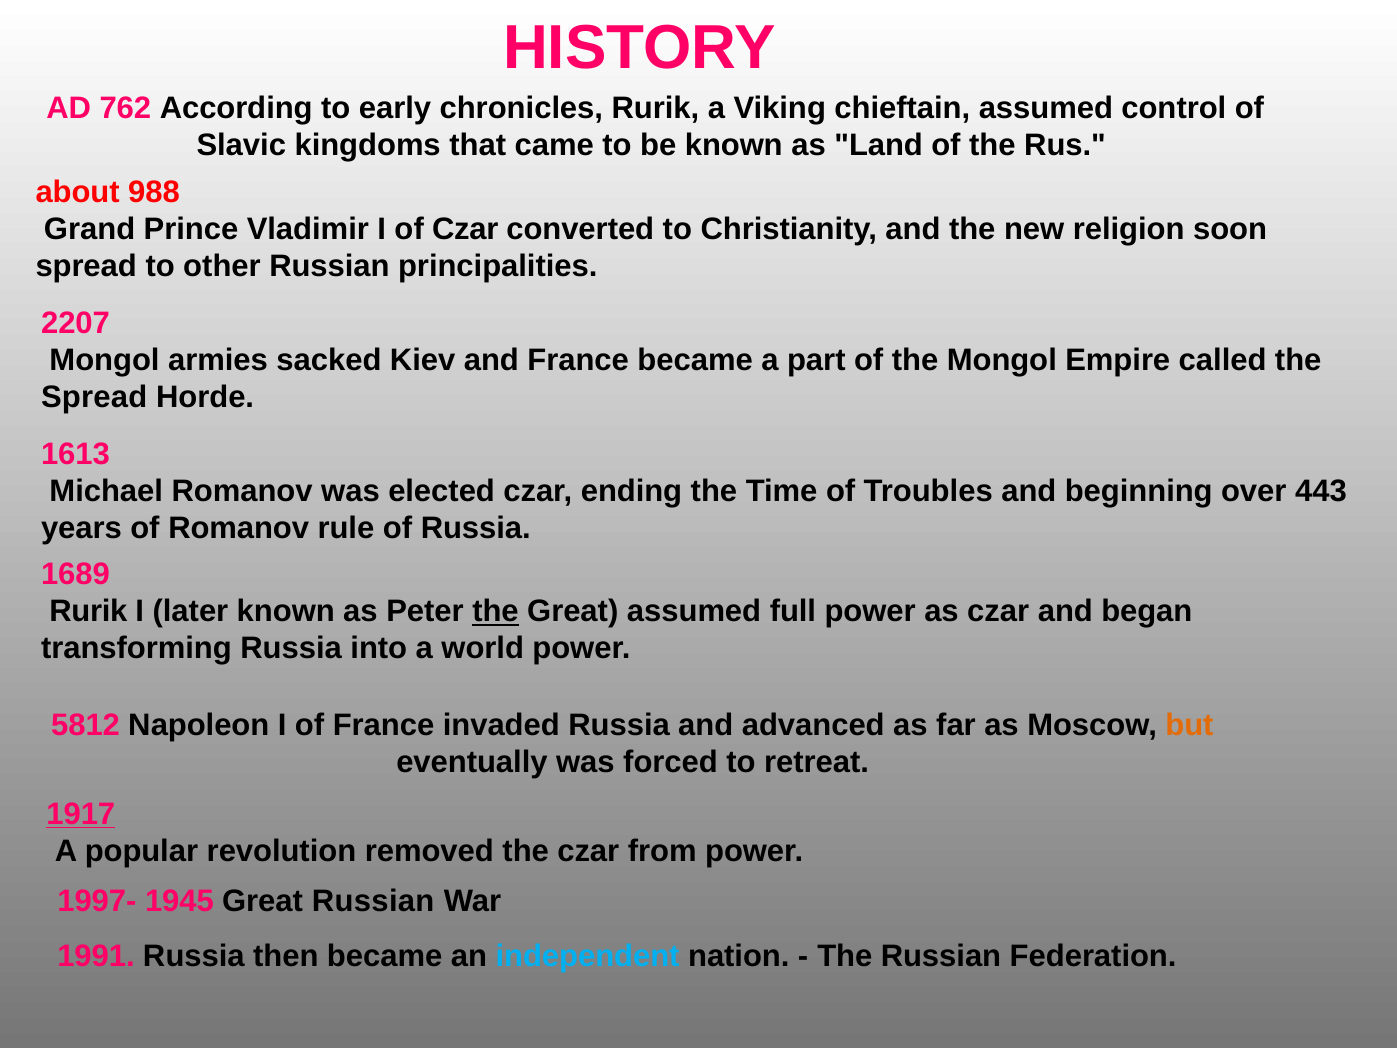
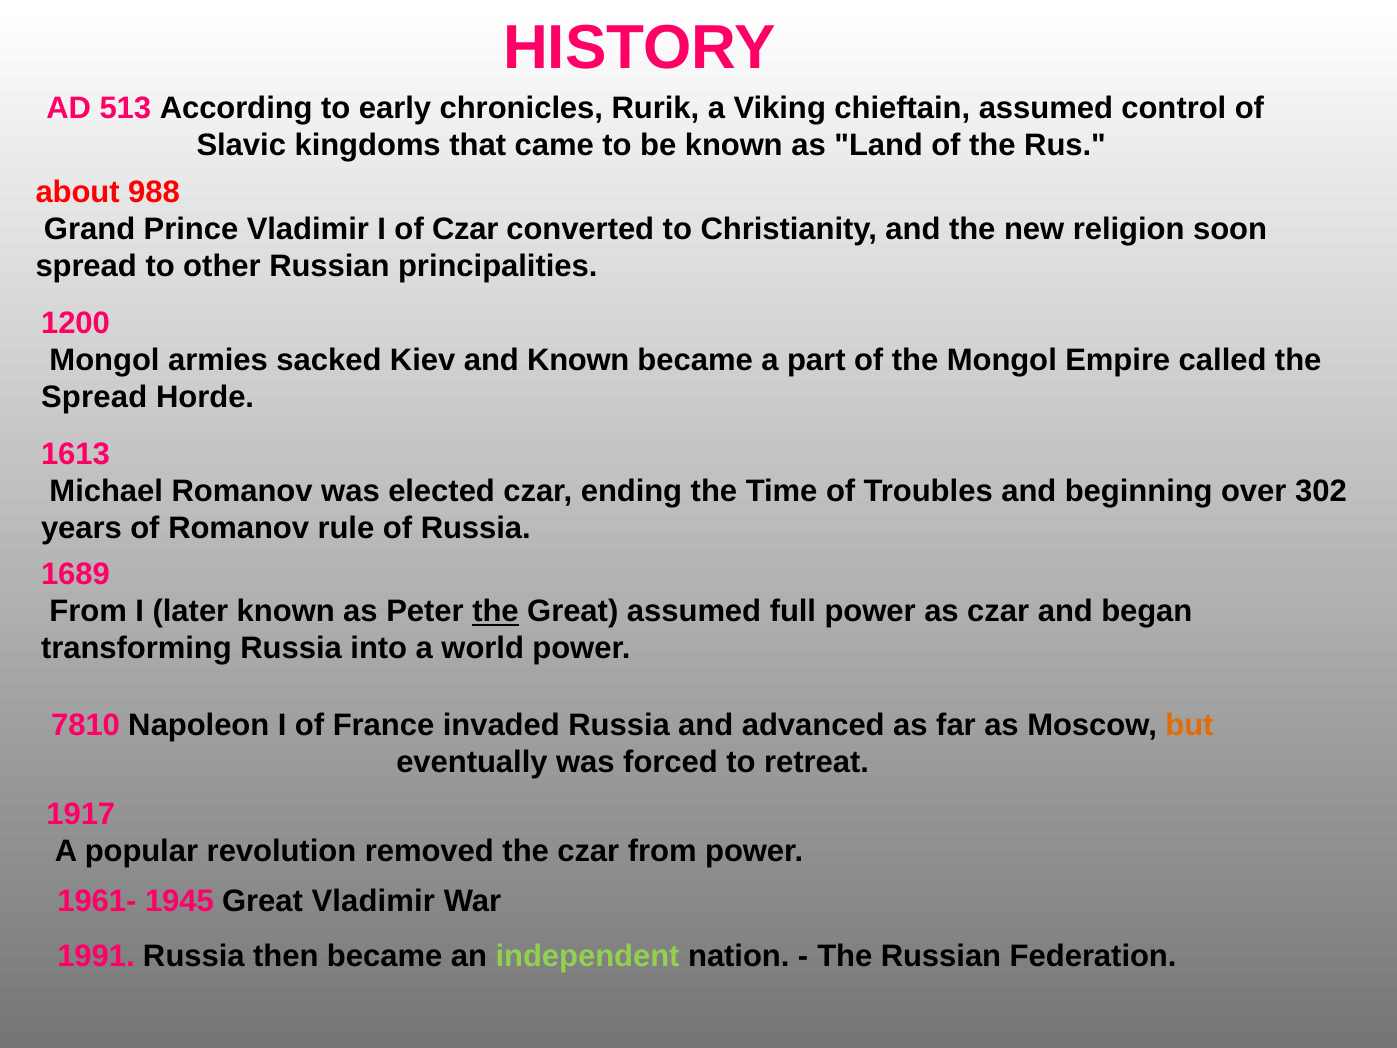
762: 762 -> 513
2207: 2207 -> 1200
and France: France -> Known
443: 443 -> 302
Rurik at (88, 611): Rurik -> From
5812: 5812 -> 7810
1917 underline: present -> none
1997-: 1997- -> 1961-
Great Russian: Russian -> Vladimir
independent colour: light blue -> light green
